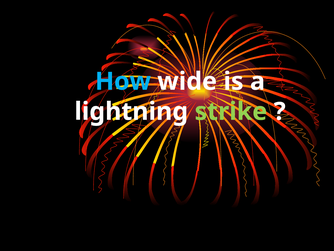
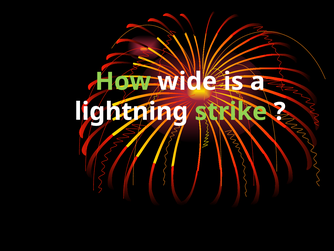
How colour: light blue -> light green
